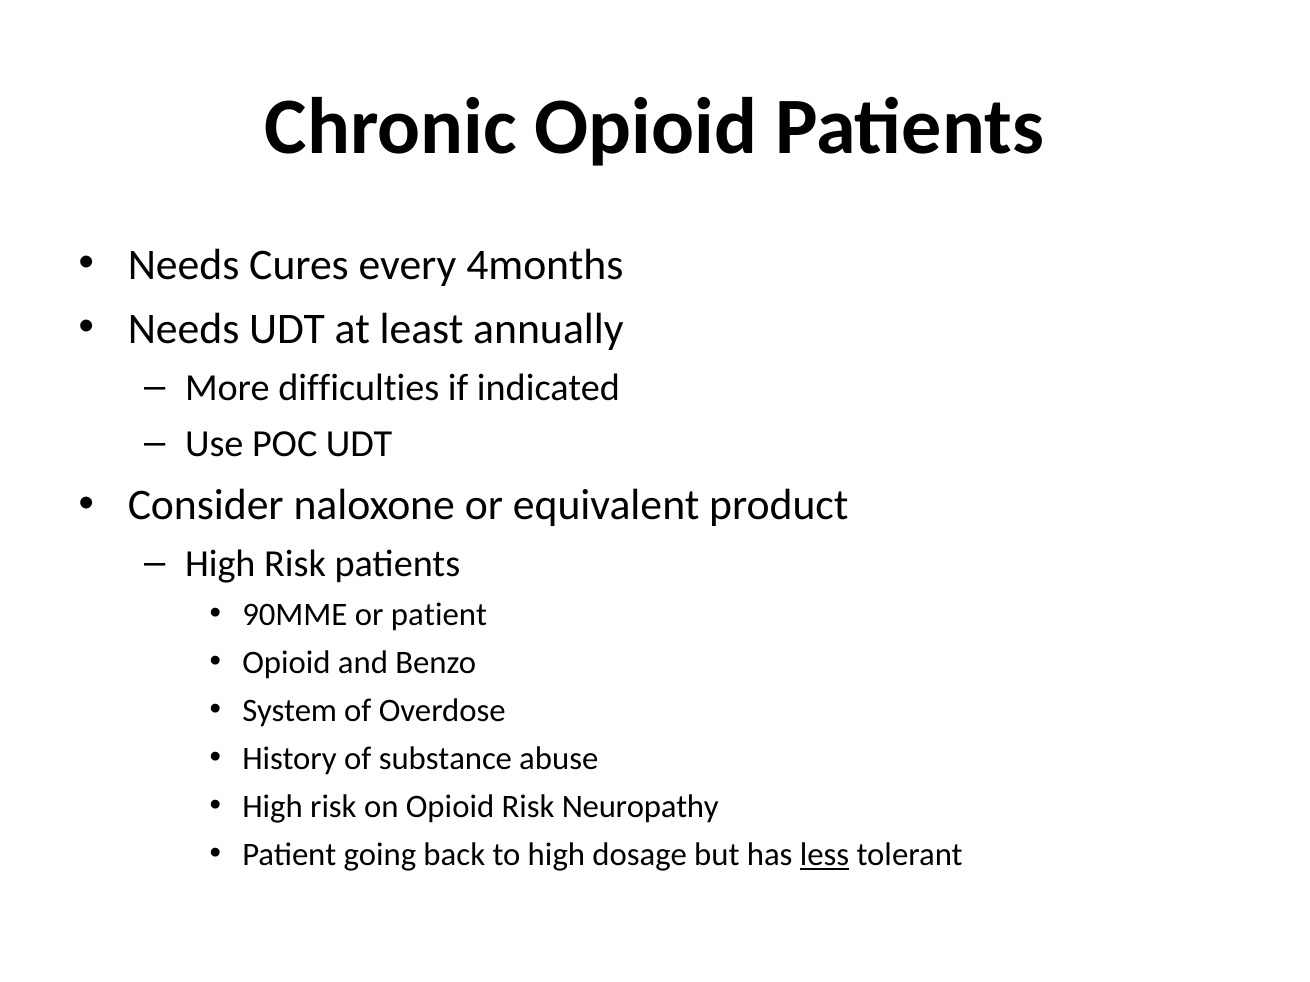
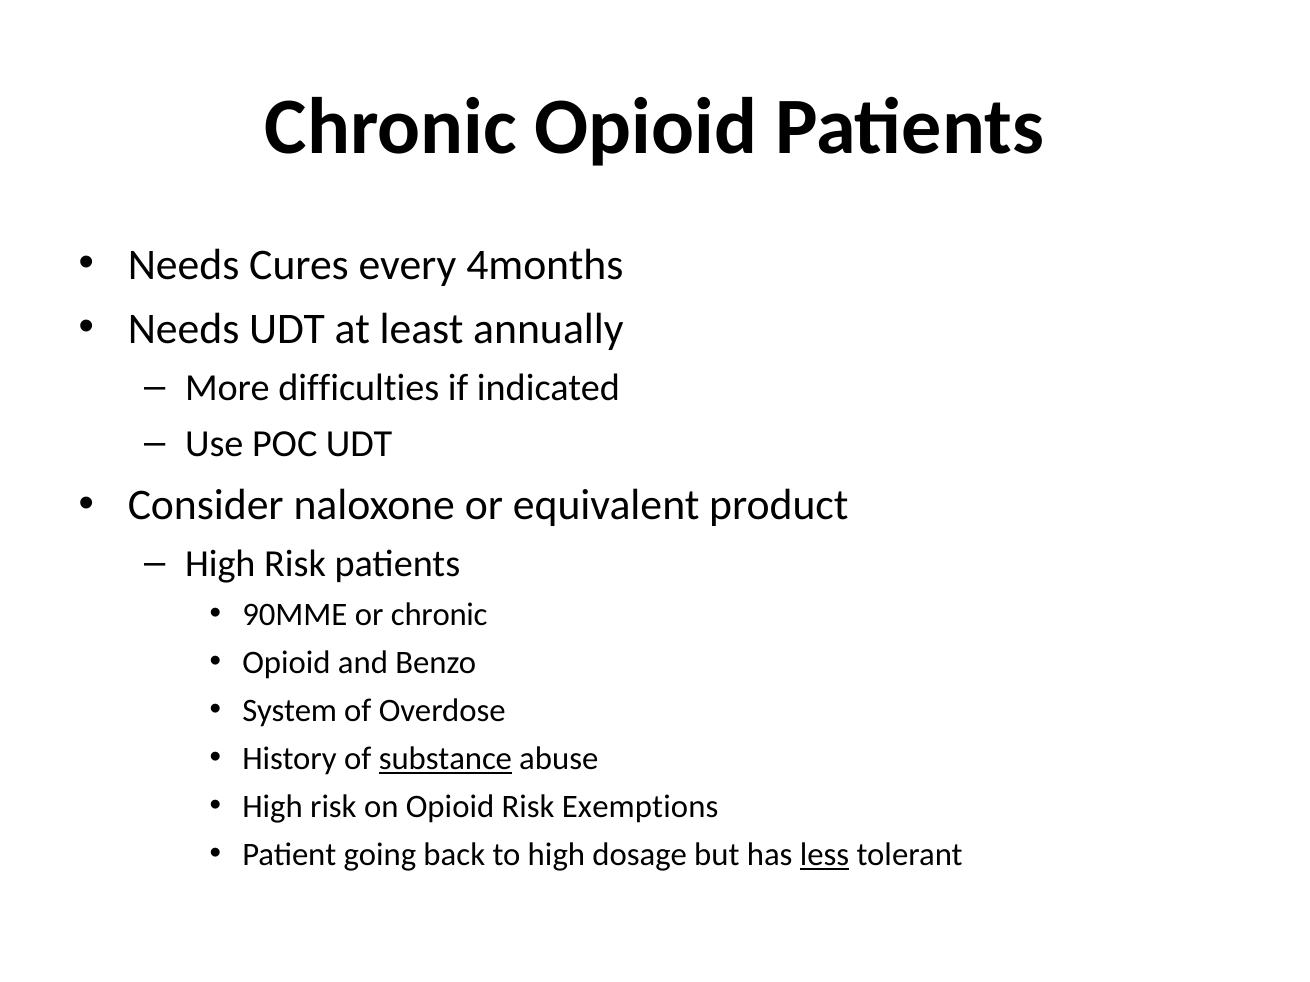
or patient: patient -> chronic
substance underline: none -> present
Neuropathy: Neuropathy -> Exemptions
